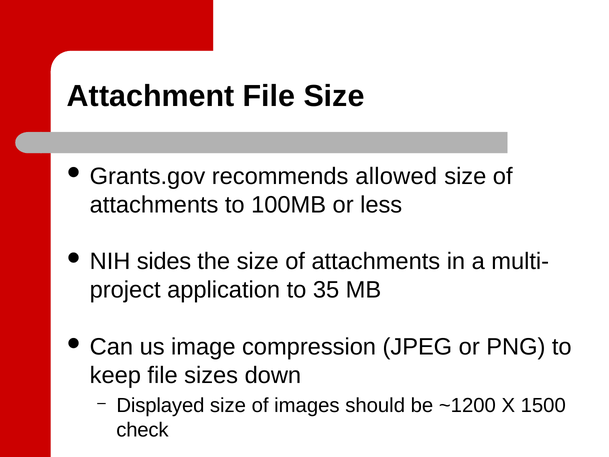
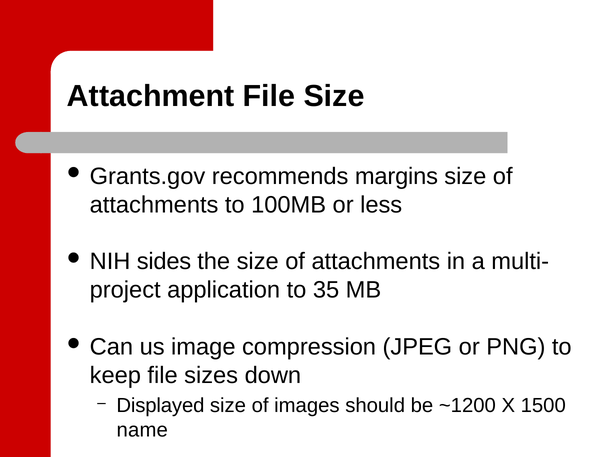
allowed: allowed -> margins
check: check -> name
